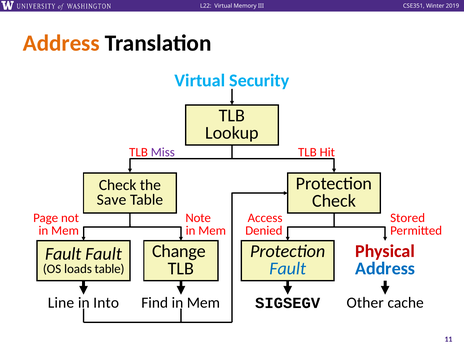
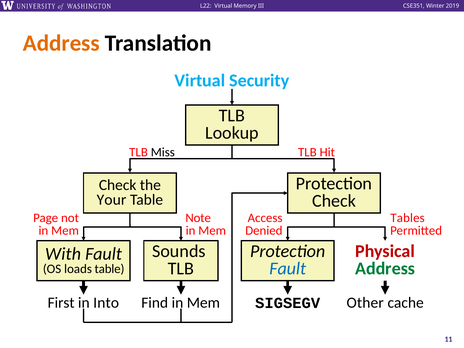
Miss colour: purple -> black
Save: Save -> Your
Stored: Stored -> Tables
Change: Change -> Sounds
Fault at (63, 254): Fault -> With
Address at (385, 269) colour: blue -> green
Line: Line -> First
